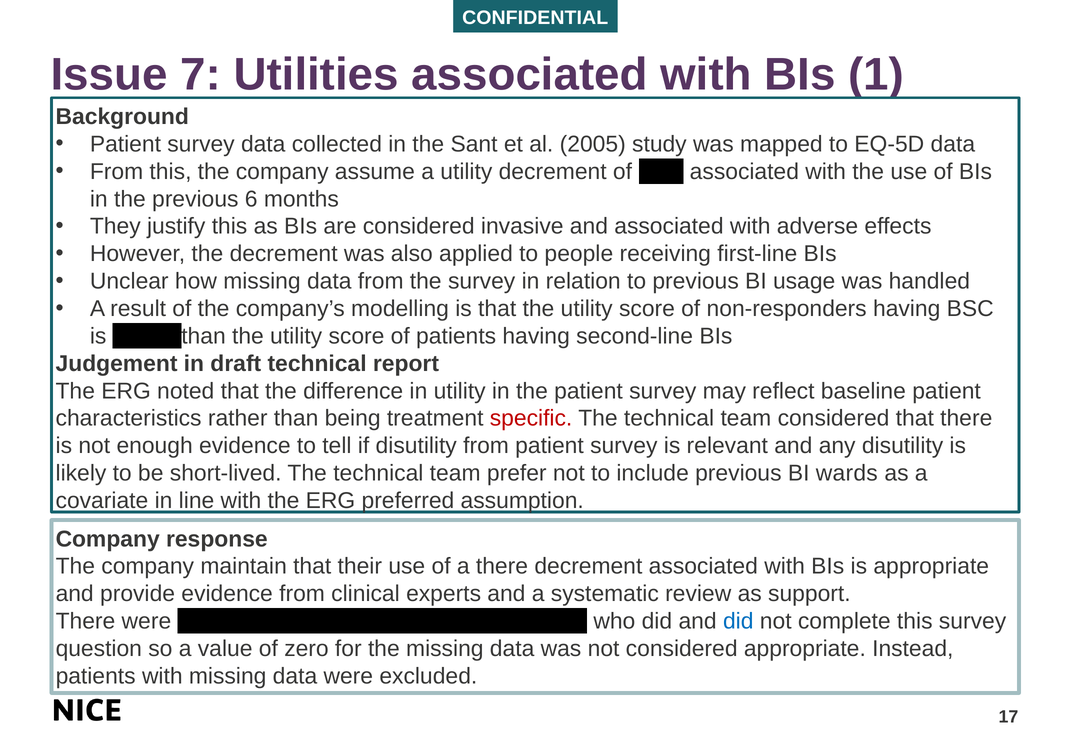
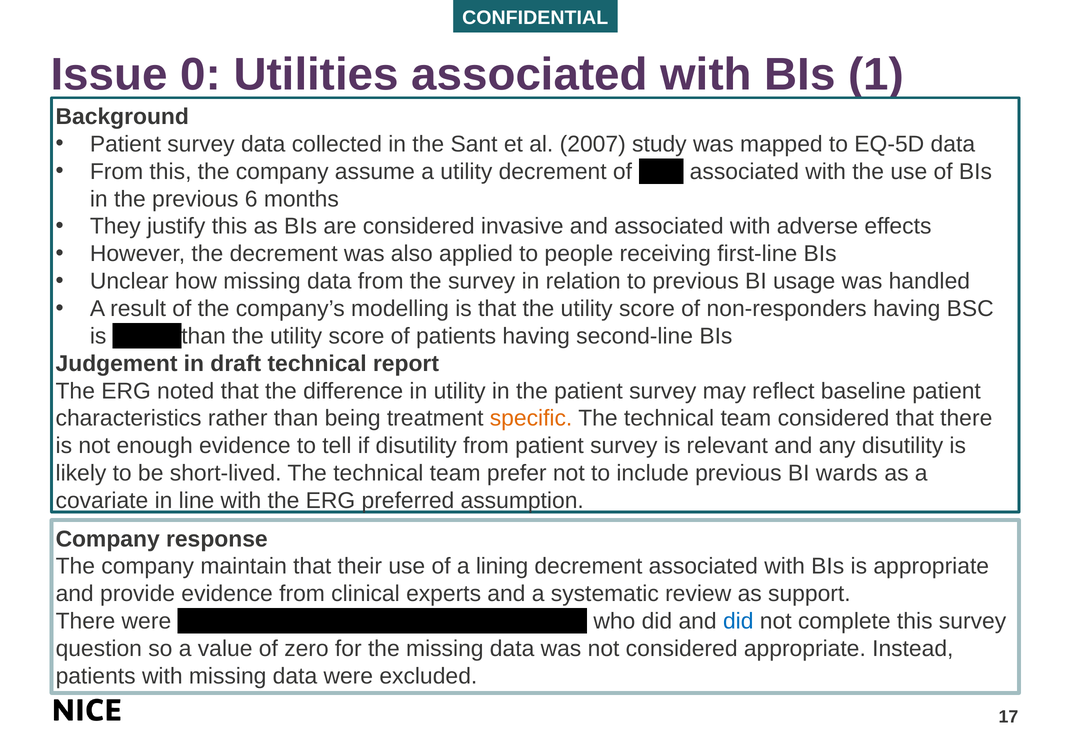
7: 7 -> 0
2005: 2005 -> 2007
specific colour: red -> orange
a there: there -> lining
